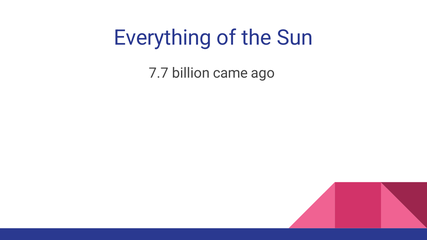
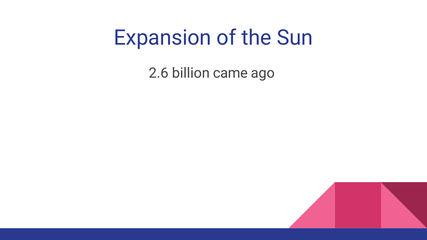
Everything: Everything -> Expansion
7.7: 7.7 -> 2.6
